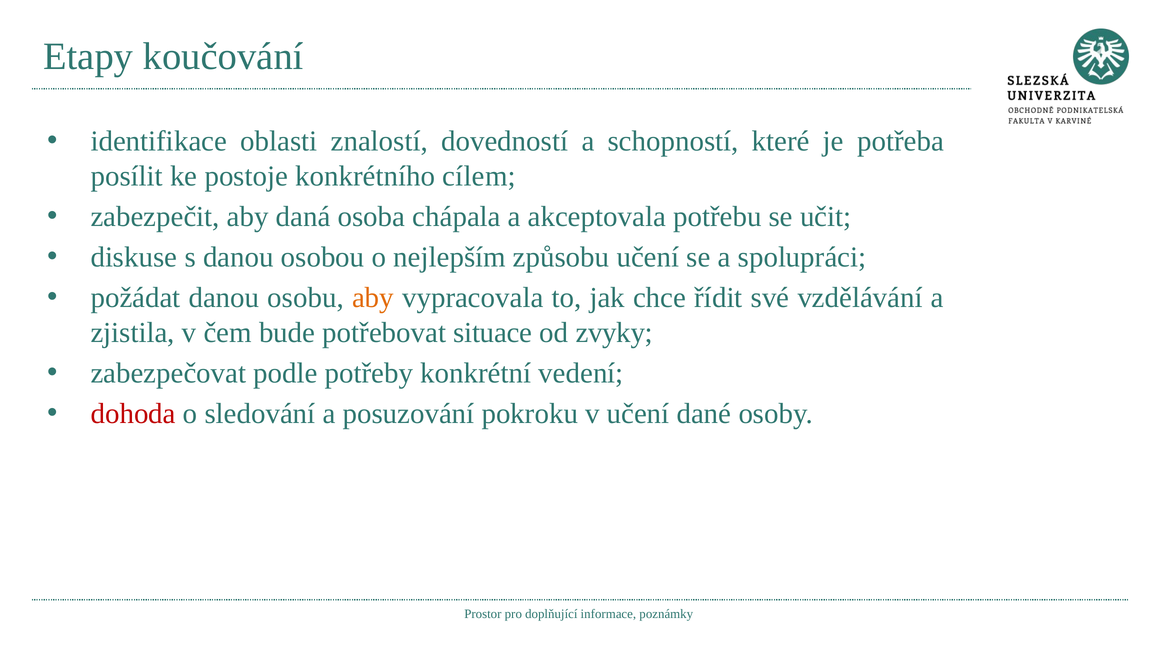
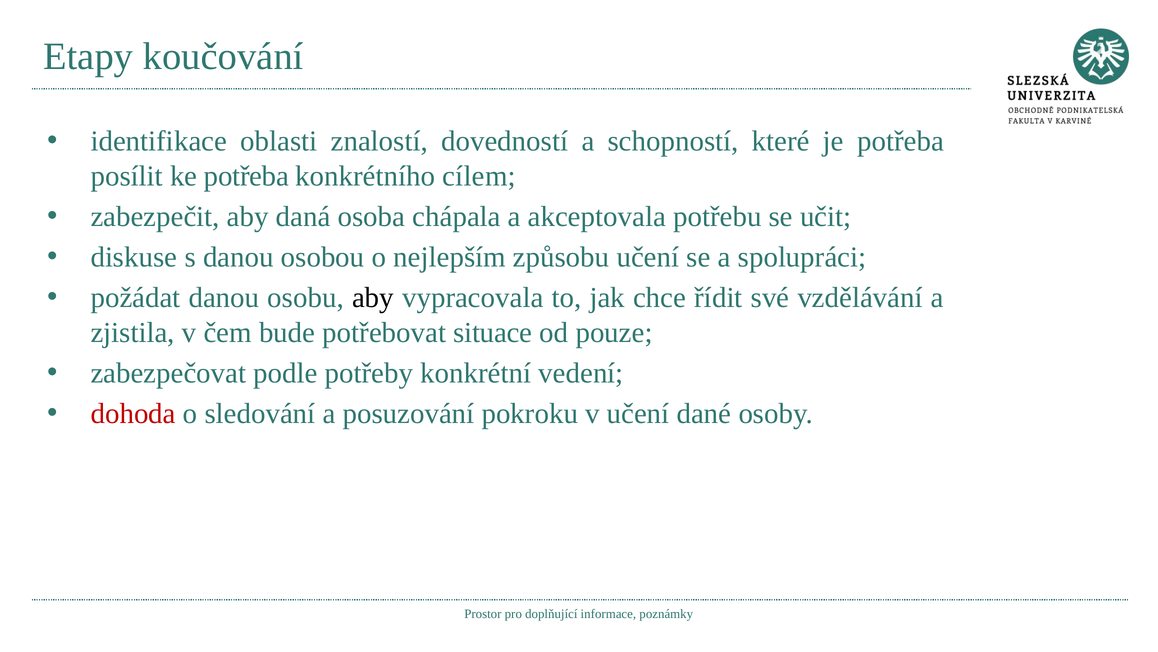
ke postoje: postoje -> potřeba
aby at (373, 297) colour: orange -> black
zvyky: zvyky -> pouze
